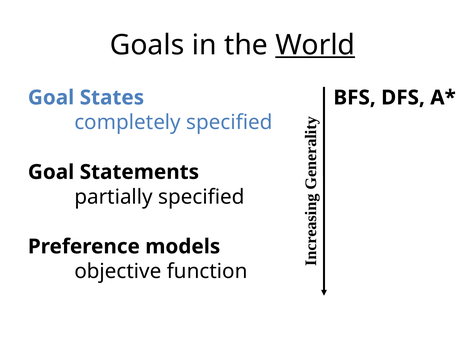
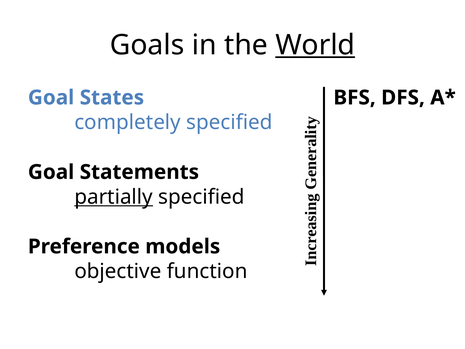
partially underline: none -> present
